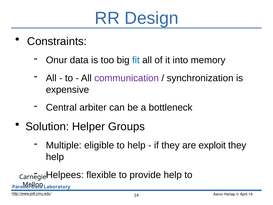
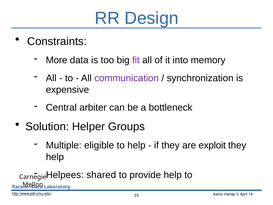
Onur: Onur -> More
fit colour: blue -> purple
flexible: flexible -> shared
